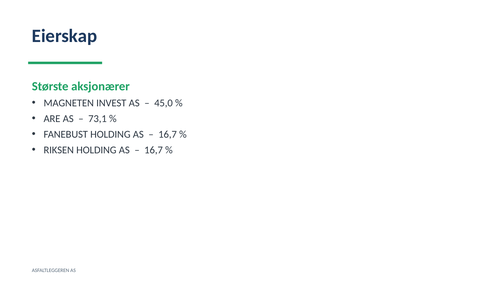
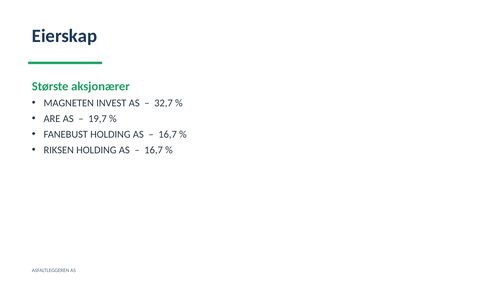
45,0: 45,0 -> 32,7
73,1: 73,1 -> 19,7
